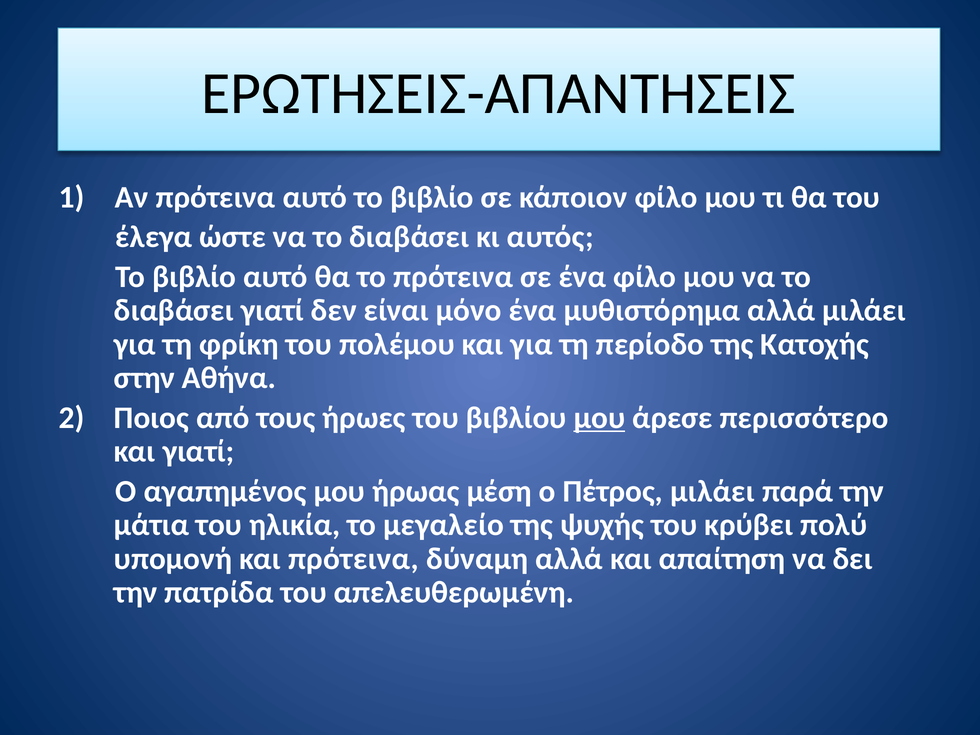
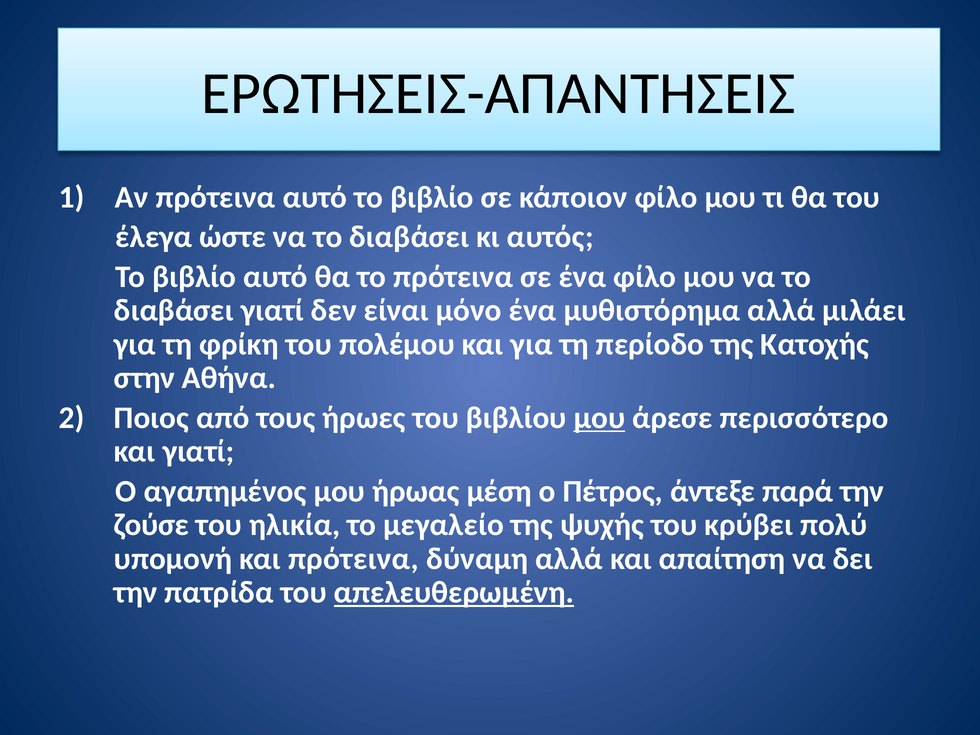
Πέτρος μιλάει: μιλάει -> άντεξε
μάτια: μάτια -> ζούσε
απελευθερωμένη underline: none -> present
